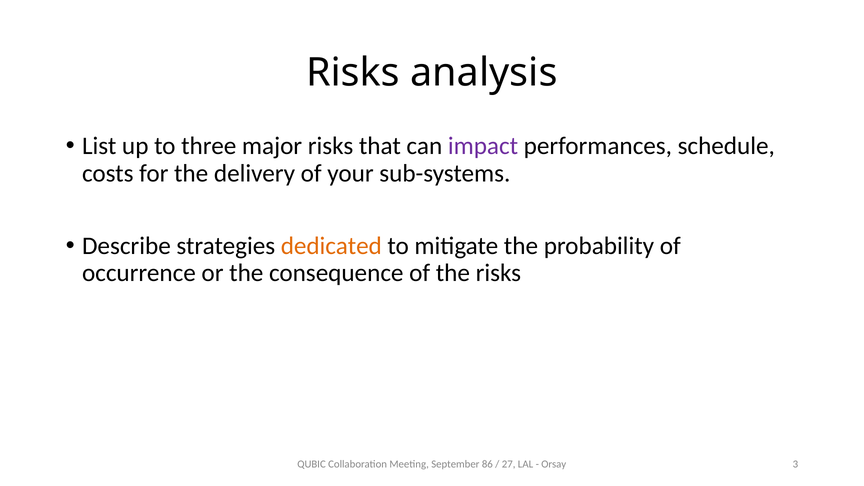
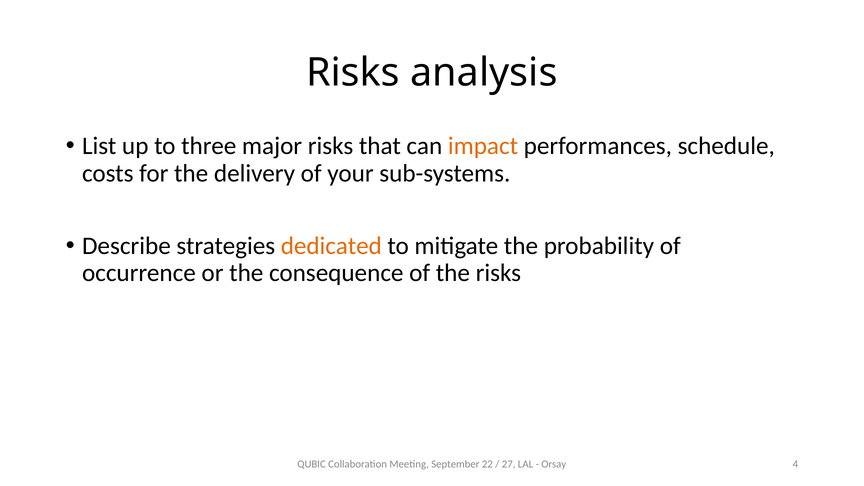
impact colour: purple -> orange
86: 86 -> 22
3: 3 -> 4
